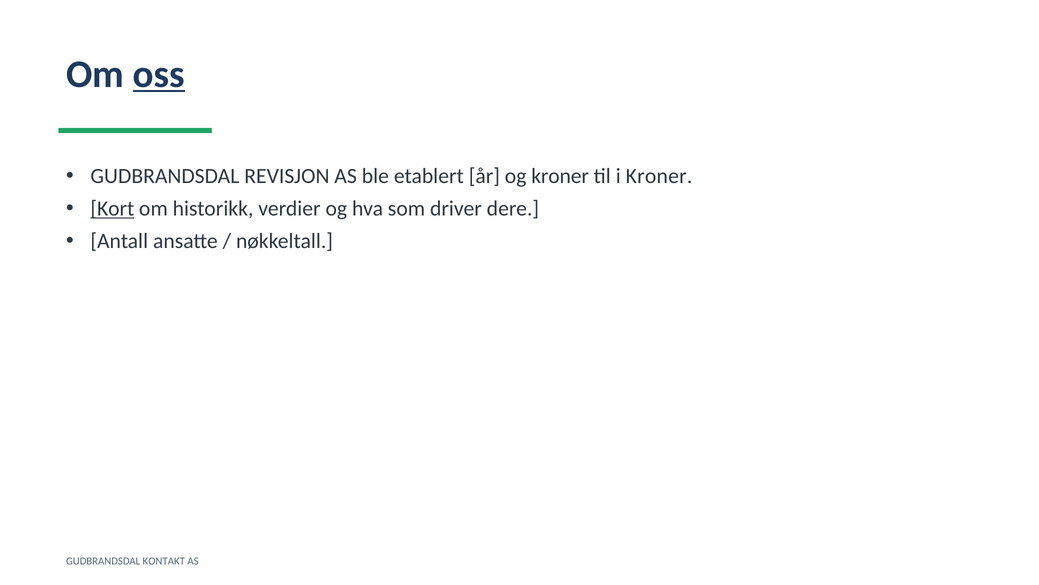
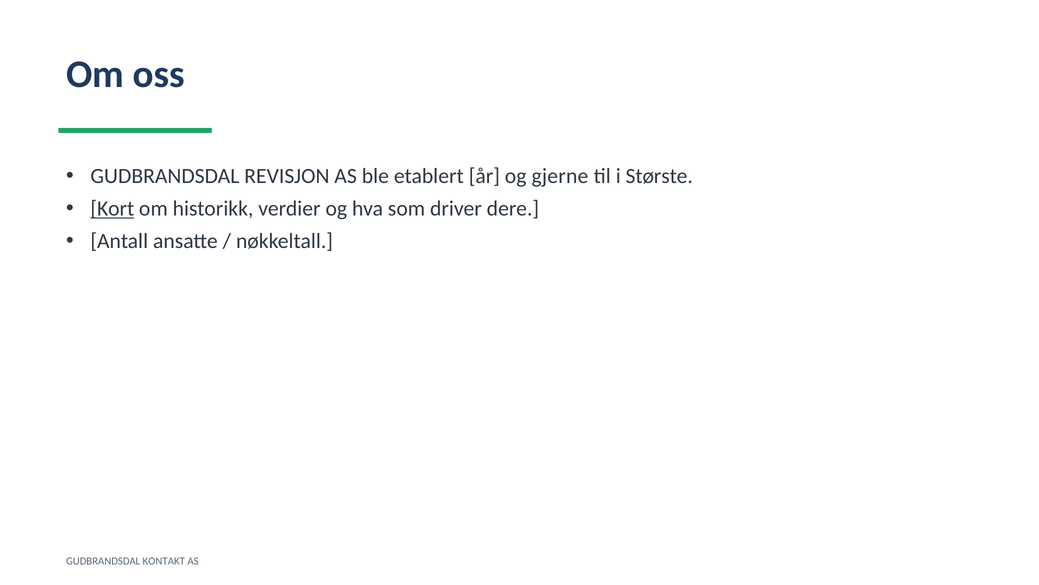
oss underline: present -> none
og kroner: kroner -> gjerne
i Kroner: Kroner -> Største
